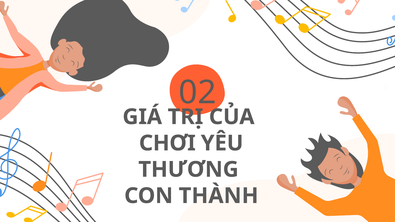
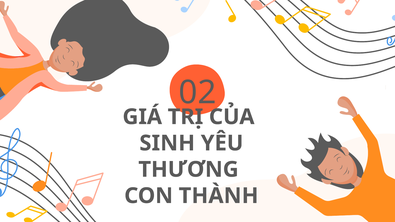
CHƠI: CHƠI -> SINH
